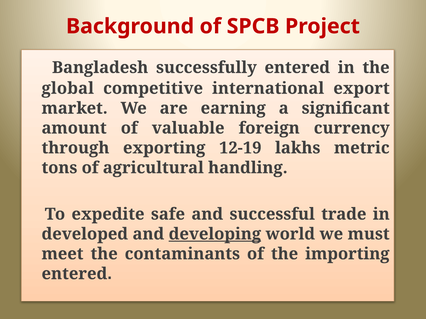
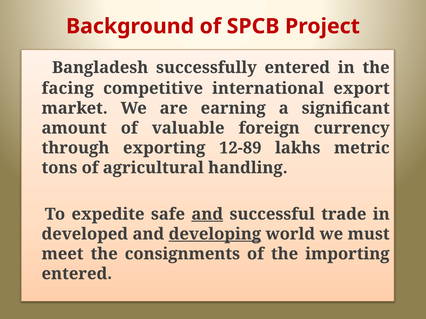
global: global -> facing
12-19: 12-19 -> 12-89
and at (207, 214) underline: none -> present
contaminants: contaminants -> consignments
